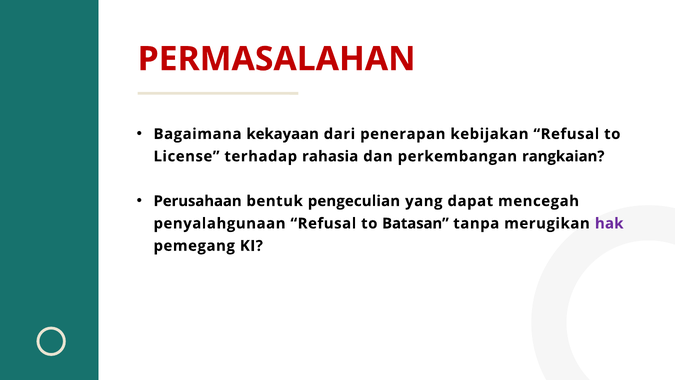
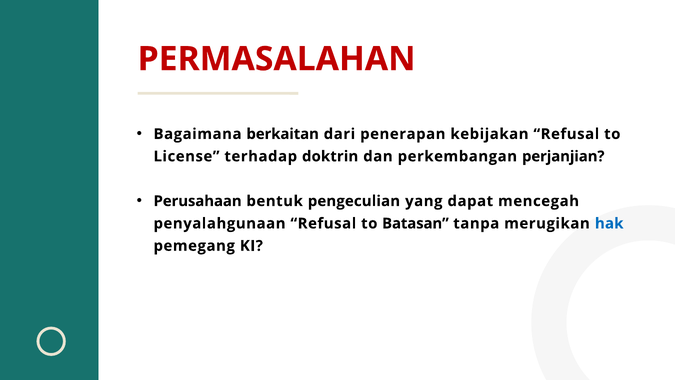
kekayaan: kekayaan -> berkaitan
rahasia: rahasia -> doktrin
rangkaian: rangkaian -> perjanjian
hak colour: purple -> blue
